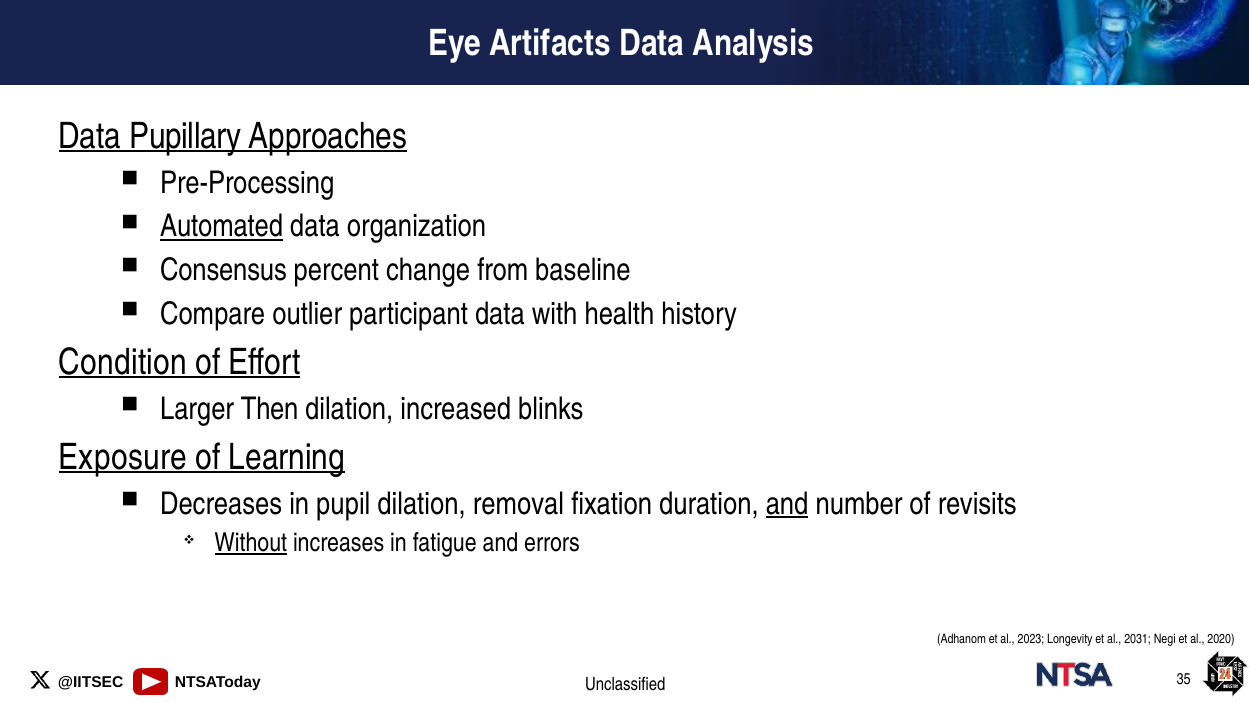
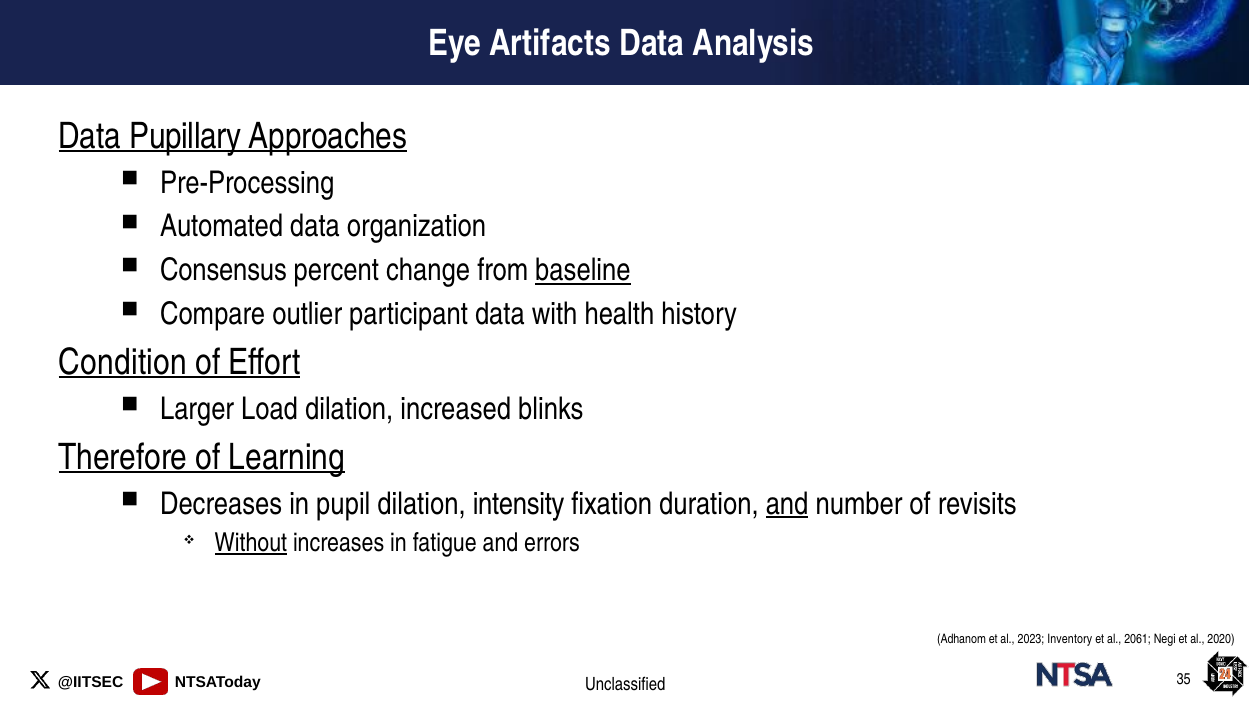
Automated underline: present -> none
baseline underline: none -> present
Then: Then -> Load
Exposure: Exposure -> Therefore
removal: removal -> intensity
Longevity: Longevity -> Inventory
2031: 2031 -> 2061
